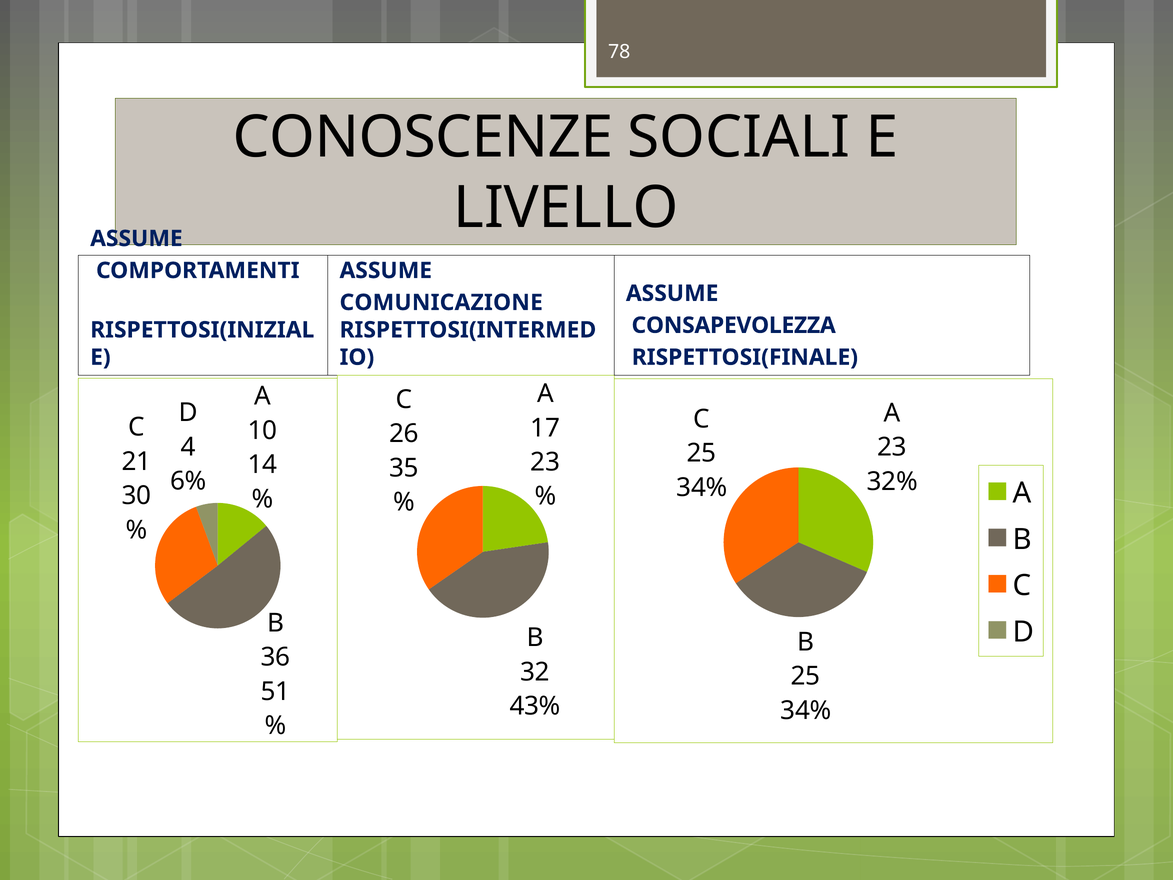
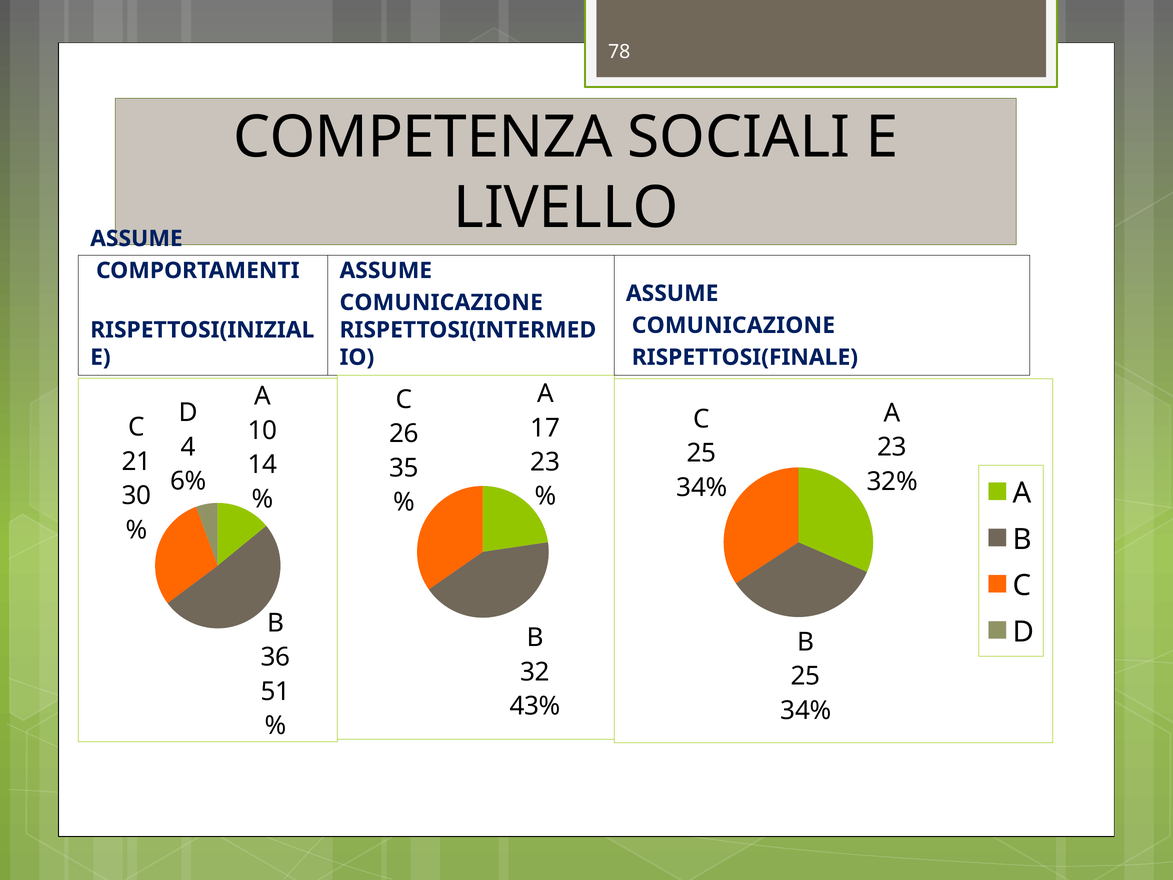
CONOSCENZE: CONOSCENZE -> COMPETENZA
CONSAPEVOLEZZA at (734, 325): CONSAPEVOLEZZA -> COMUNICAZIONE
